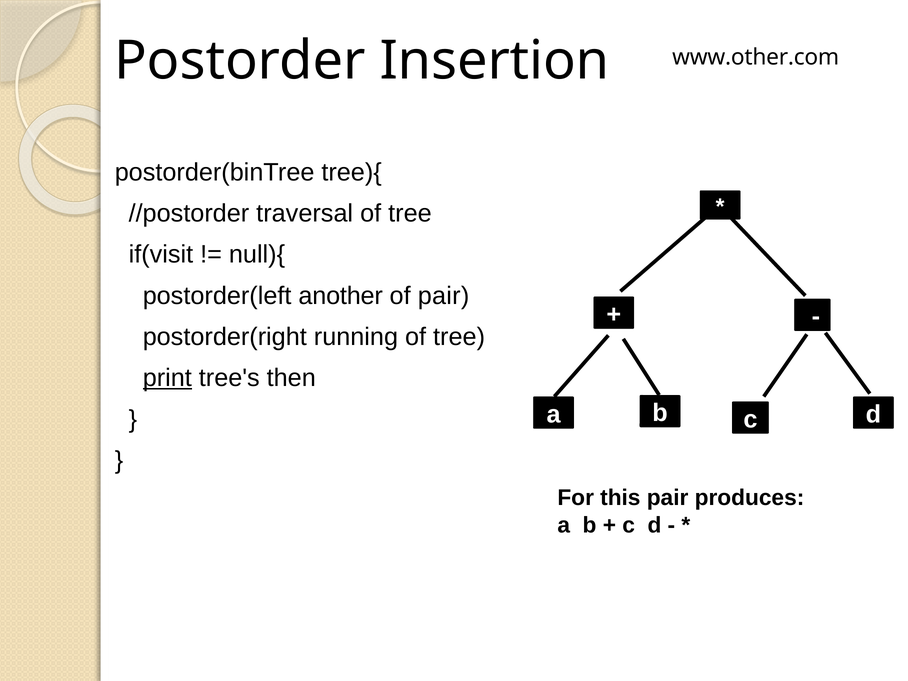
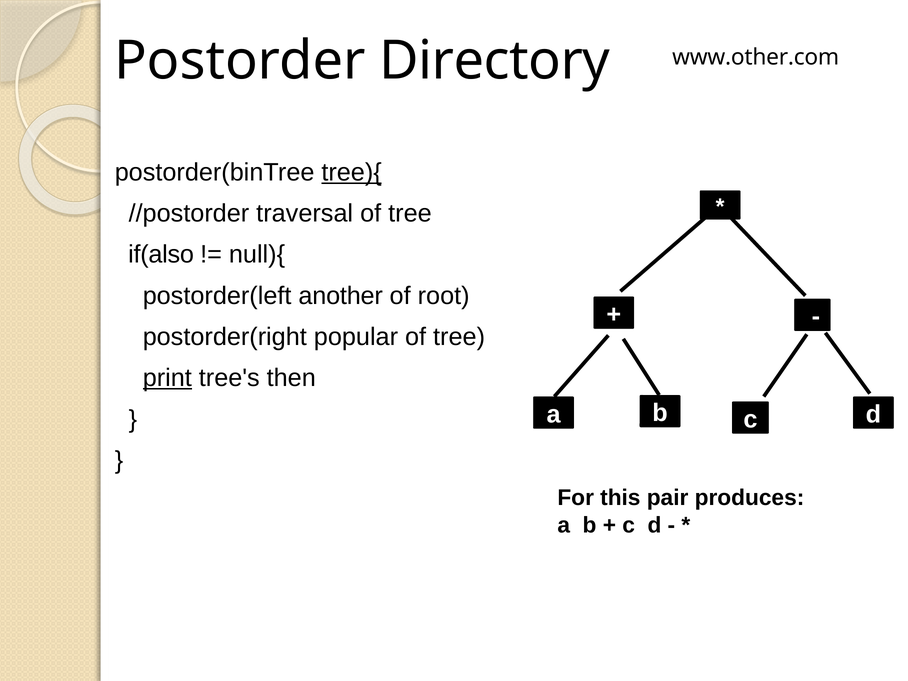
Insertion: Insertion -> Directory
tree){ underline: none -> present
if(visit: if(visit -> if(also
of pair: pair -> root
running: running -> popular
